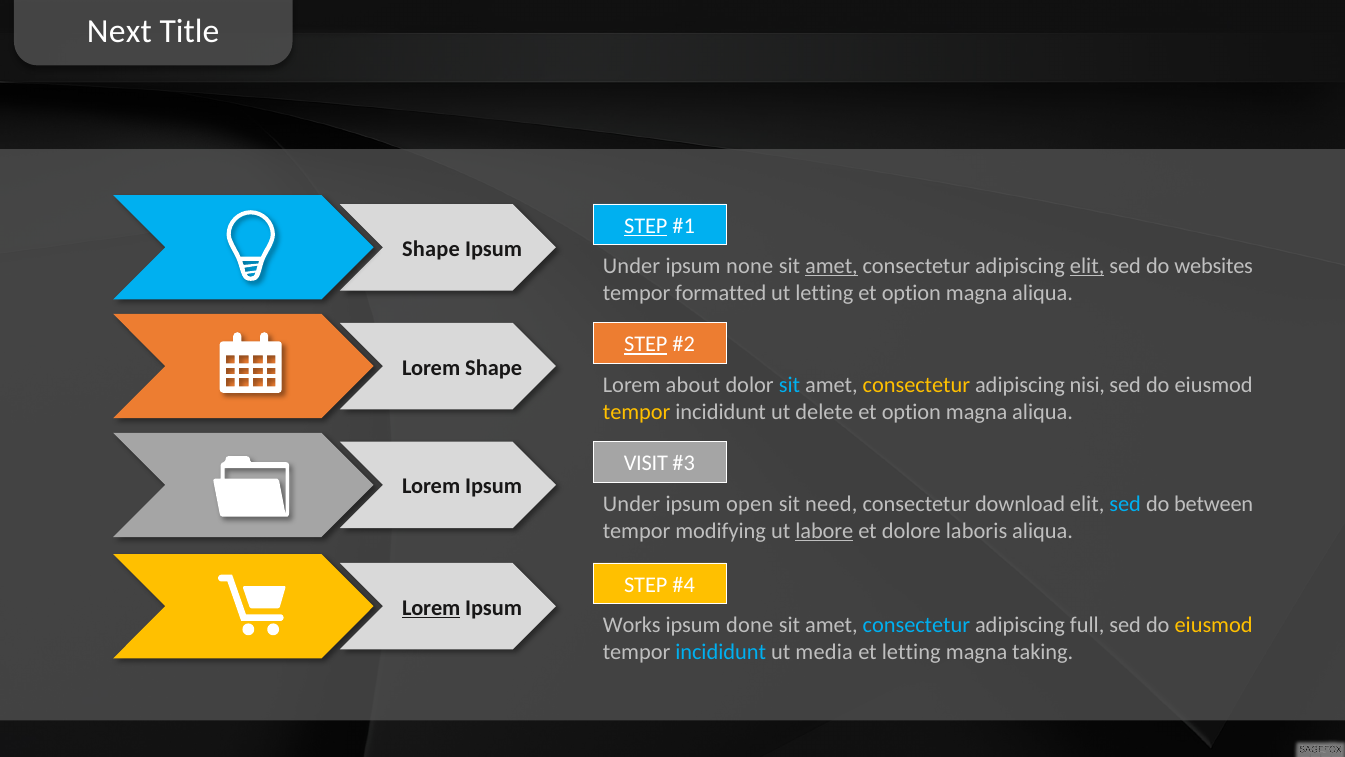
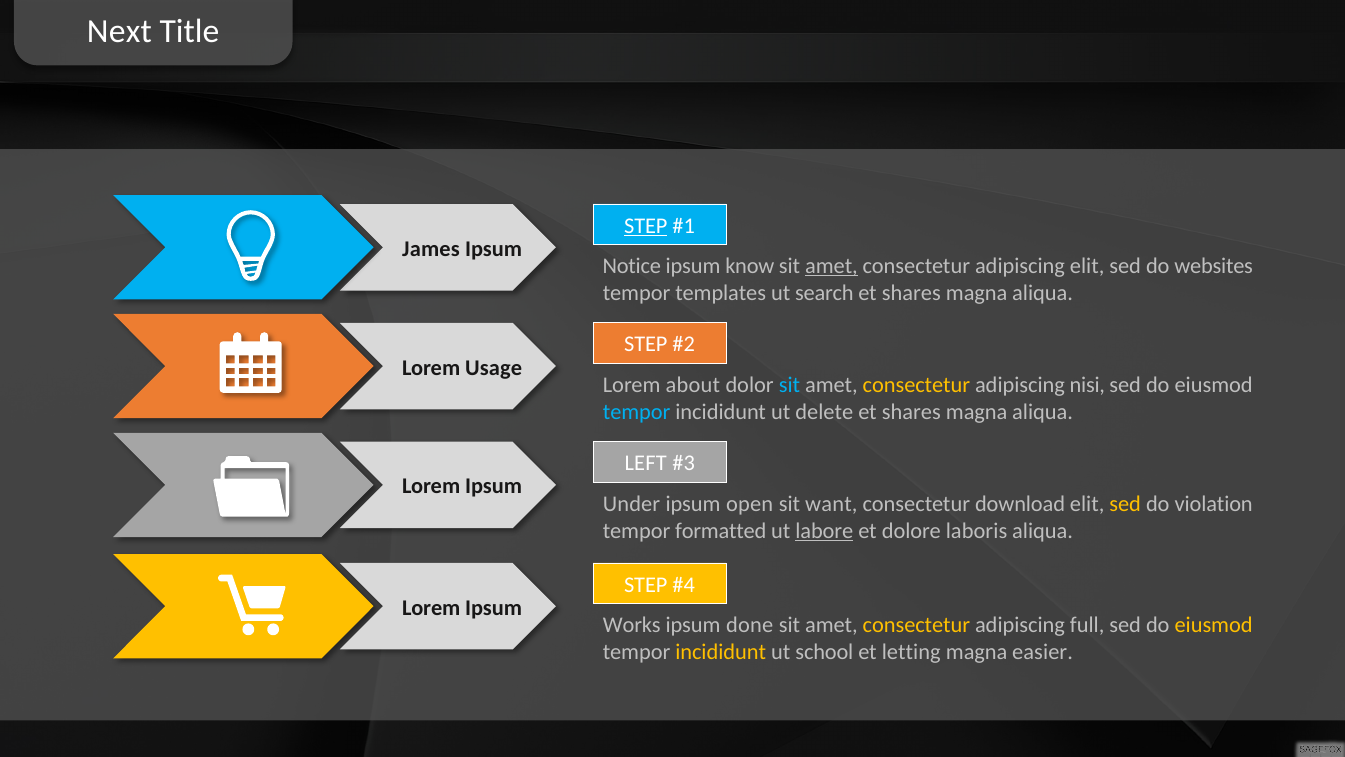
Shape at (431, 249): Shape -> James
Under at (632, 266): Under -> Notice
none: none -> know
elit at (1087, 266) underline: present -> none
formatted: formatted -> templates
ut letting: letting -> search
option at (911, 293): option -> shares
STEP at (646, 344) underline: present -> none
Lorem Shape: Shape -> Usage
tempor at (637, 412) colour: yellow -> light blue
option at (911, 412): option -> shares
VISIT: VISIT -> LEFT
need: need -> want
sed at (1125, 503) colour: light blue -> yellow
between: between -> violation
modifying: modifying -> formatted
Lorem at (431, 607) underline: present -> none
consectetur at (916, 625) colour: light blue -> yellow
incididunt at (721, 652) colour: light blue -> yellow
media: media -> school
taking: taking -> easier
